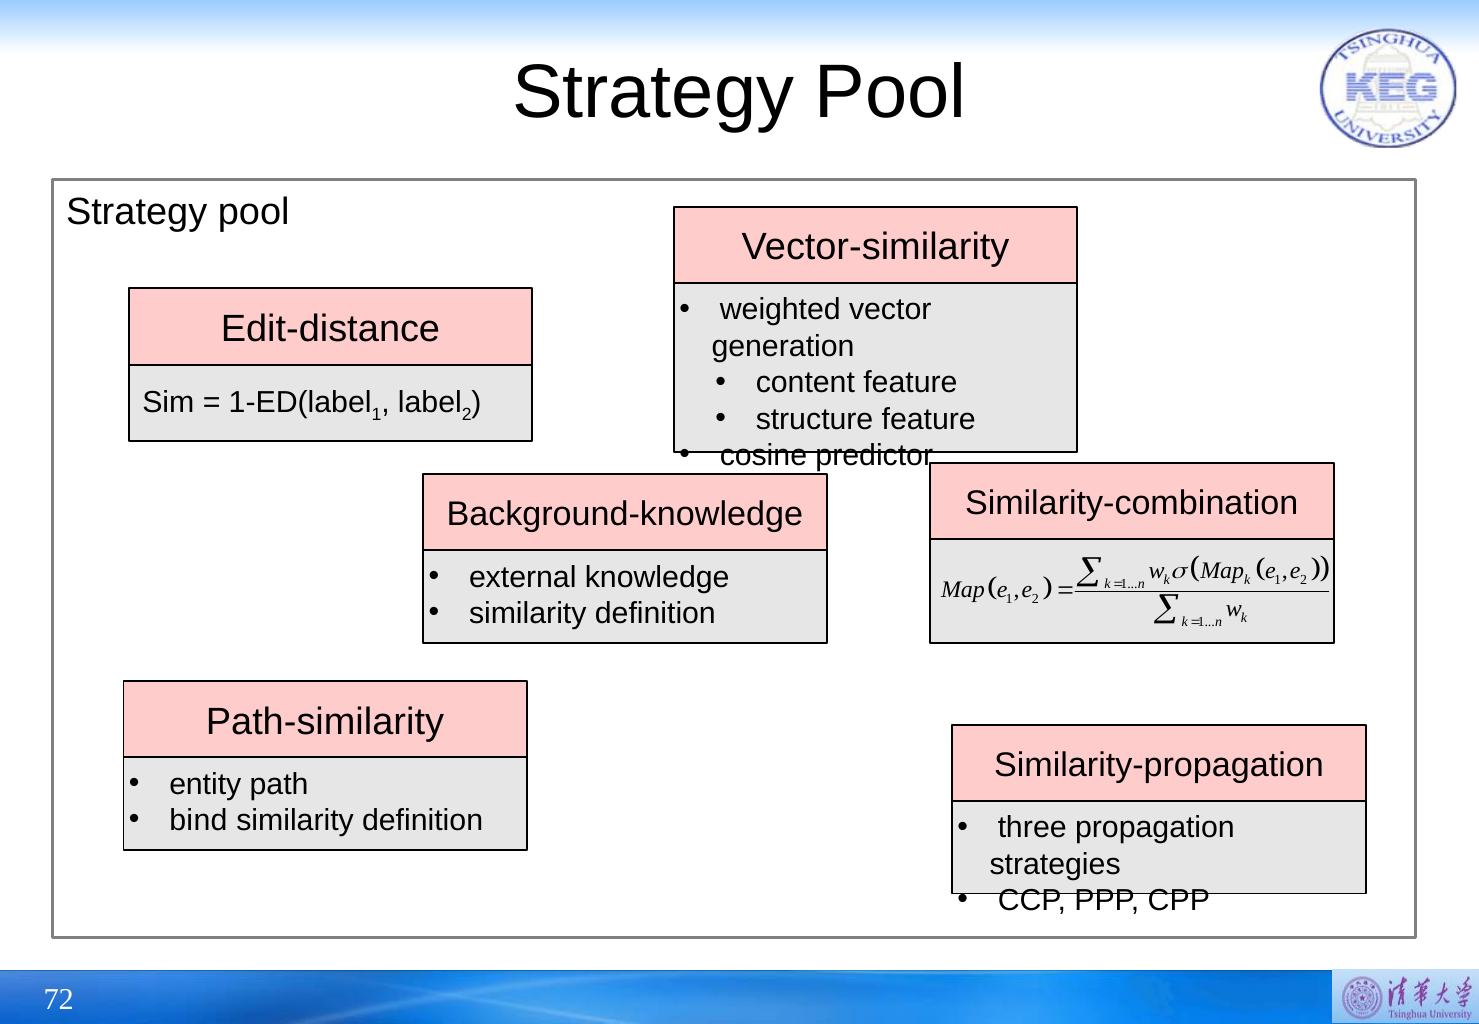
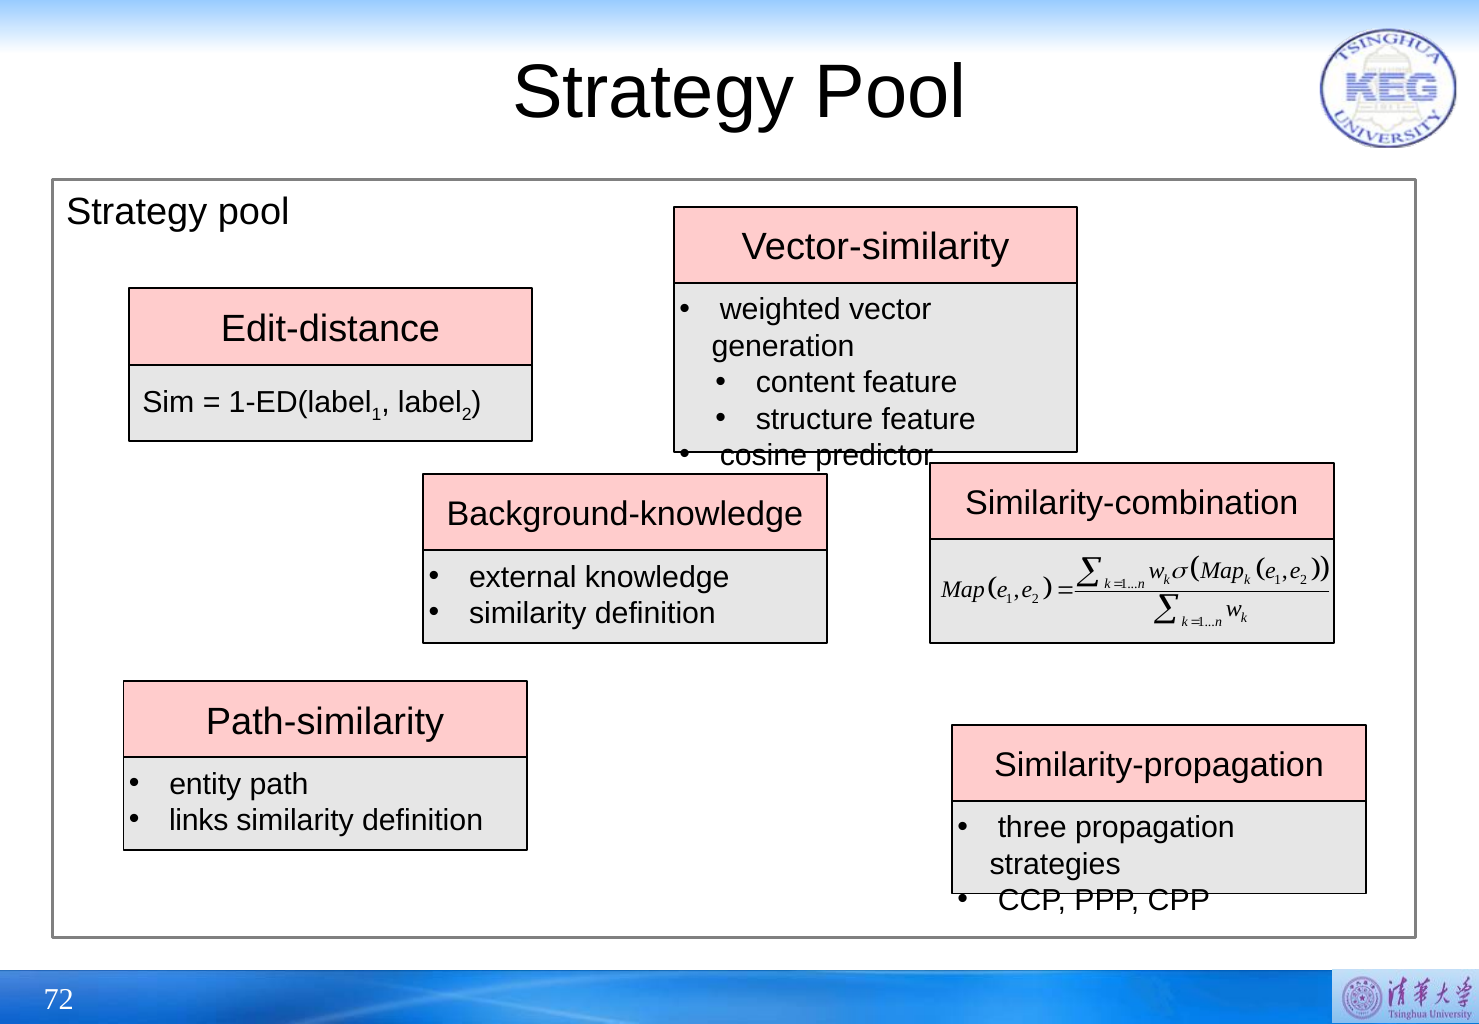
bind: bind -> links
